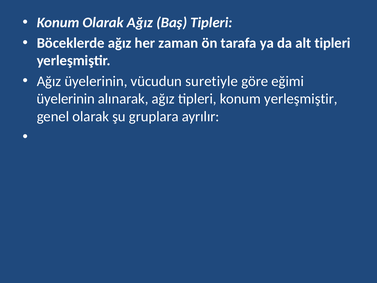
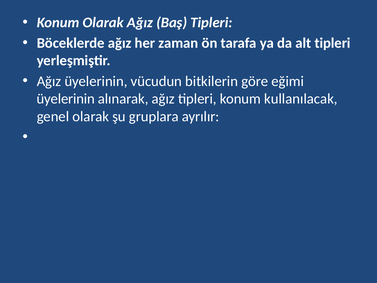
suretiyle: suretiyle -> bitkilerin
konum yerleşmiştir: yerleşmiştir -> kullanılacak
